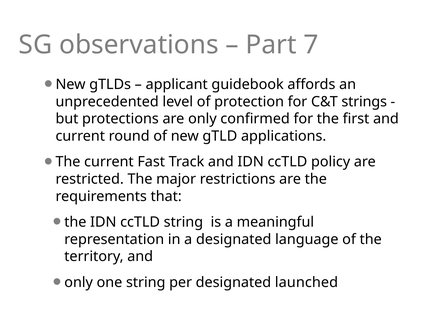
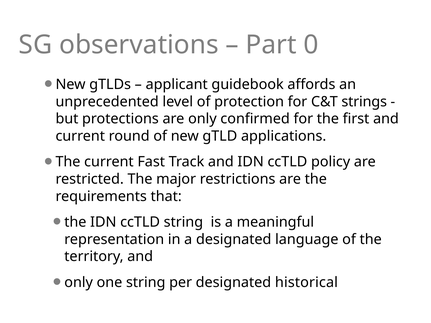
7: 7 -> 0
launched: launched -> historical
